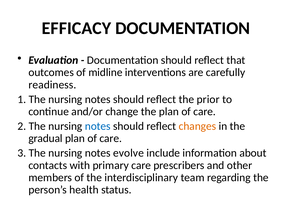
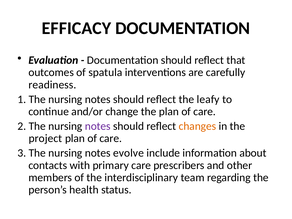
midline: midline -> spatula
prior: prior -> leafy
notes at (98, 126) colour: blue -> purple
gradual: gradual -> project
